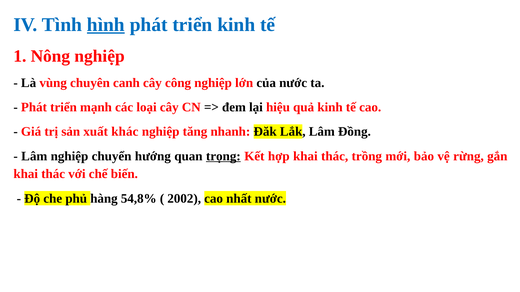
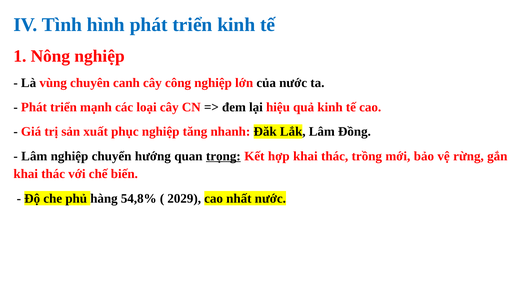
hình underline: present -> none
khác: khác -> phục
2002: 2002 -> 2029
